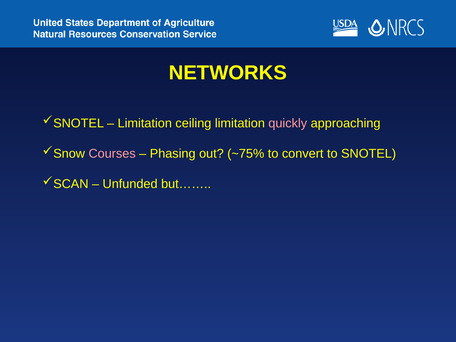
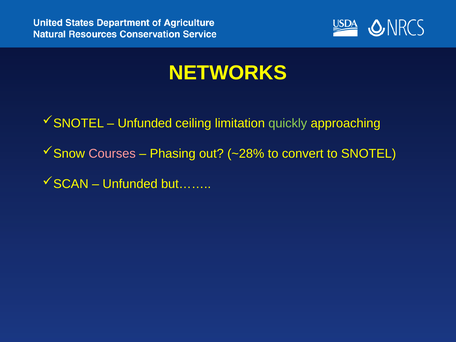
Limitation at (145, 123): Limitation -> Unfunded
quickly colour: pink -> light green
~75%: ~75% -> ~28%
